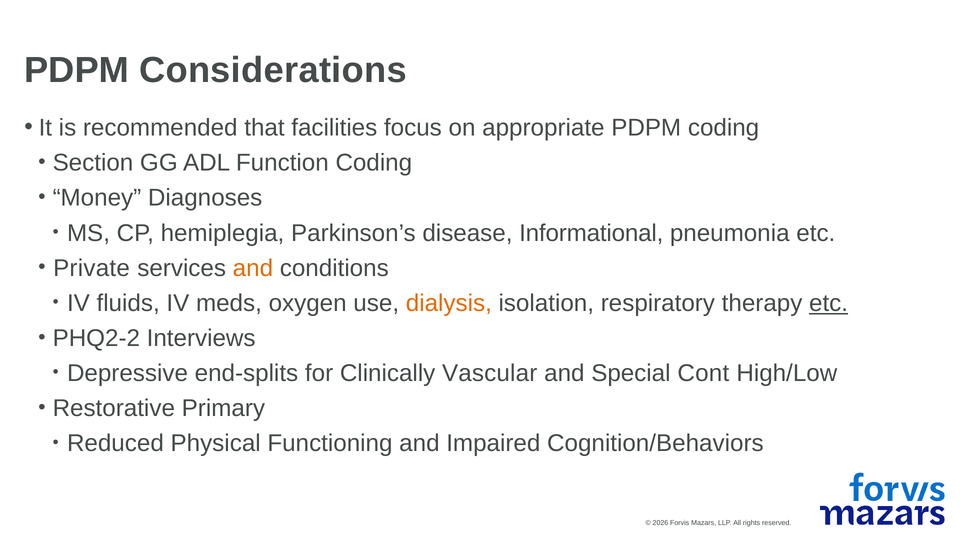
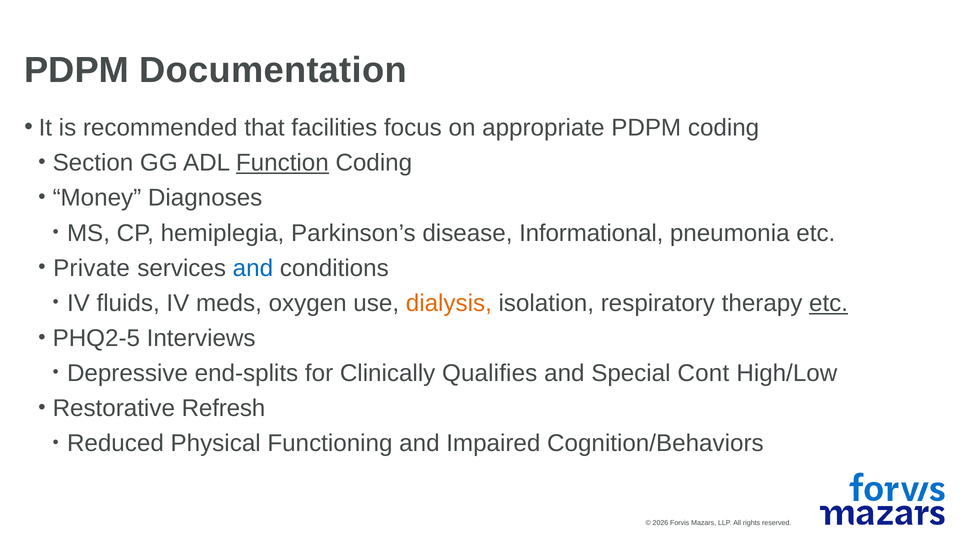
Considerations: Considerations -> Documentation
Function underline: none -> present
and at (253, 268) colour: orange -> blue
PHQ2-2: PHQ2-2 -> PHQ2-5
Vascular: Vascular -> Qualifies
Primary: Primary -> Refresh
